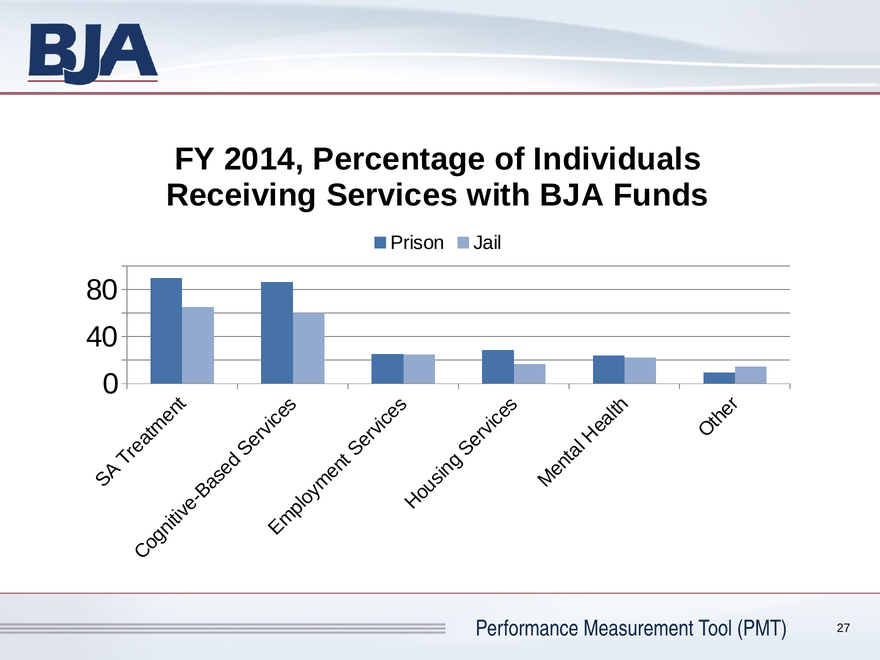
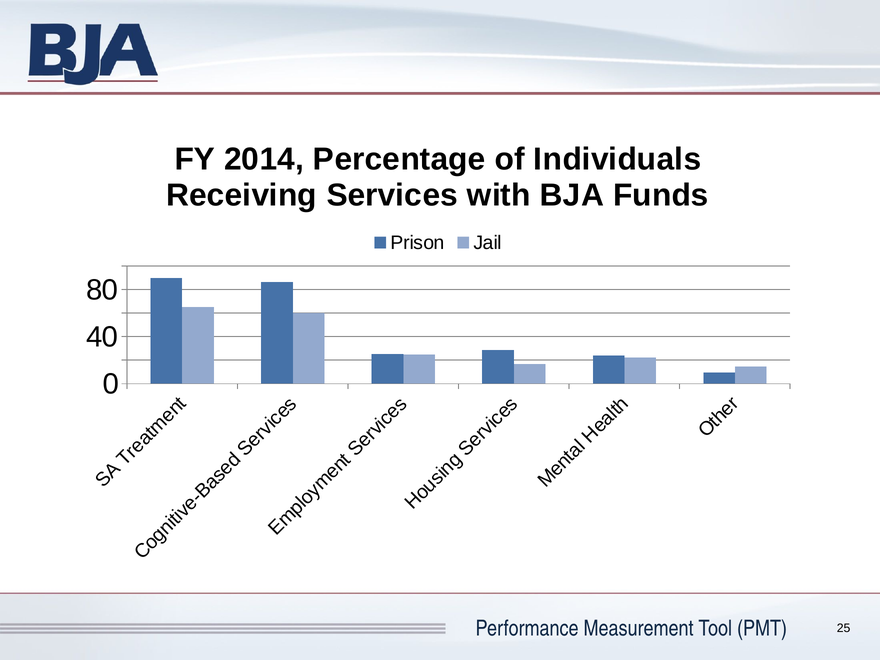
27: 27 -> 25
